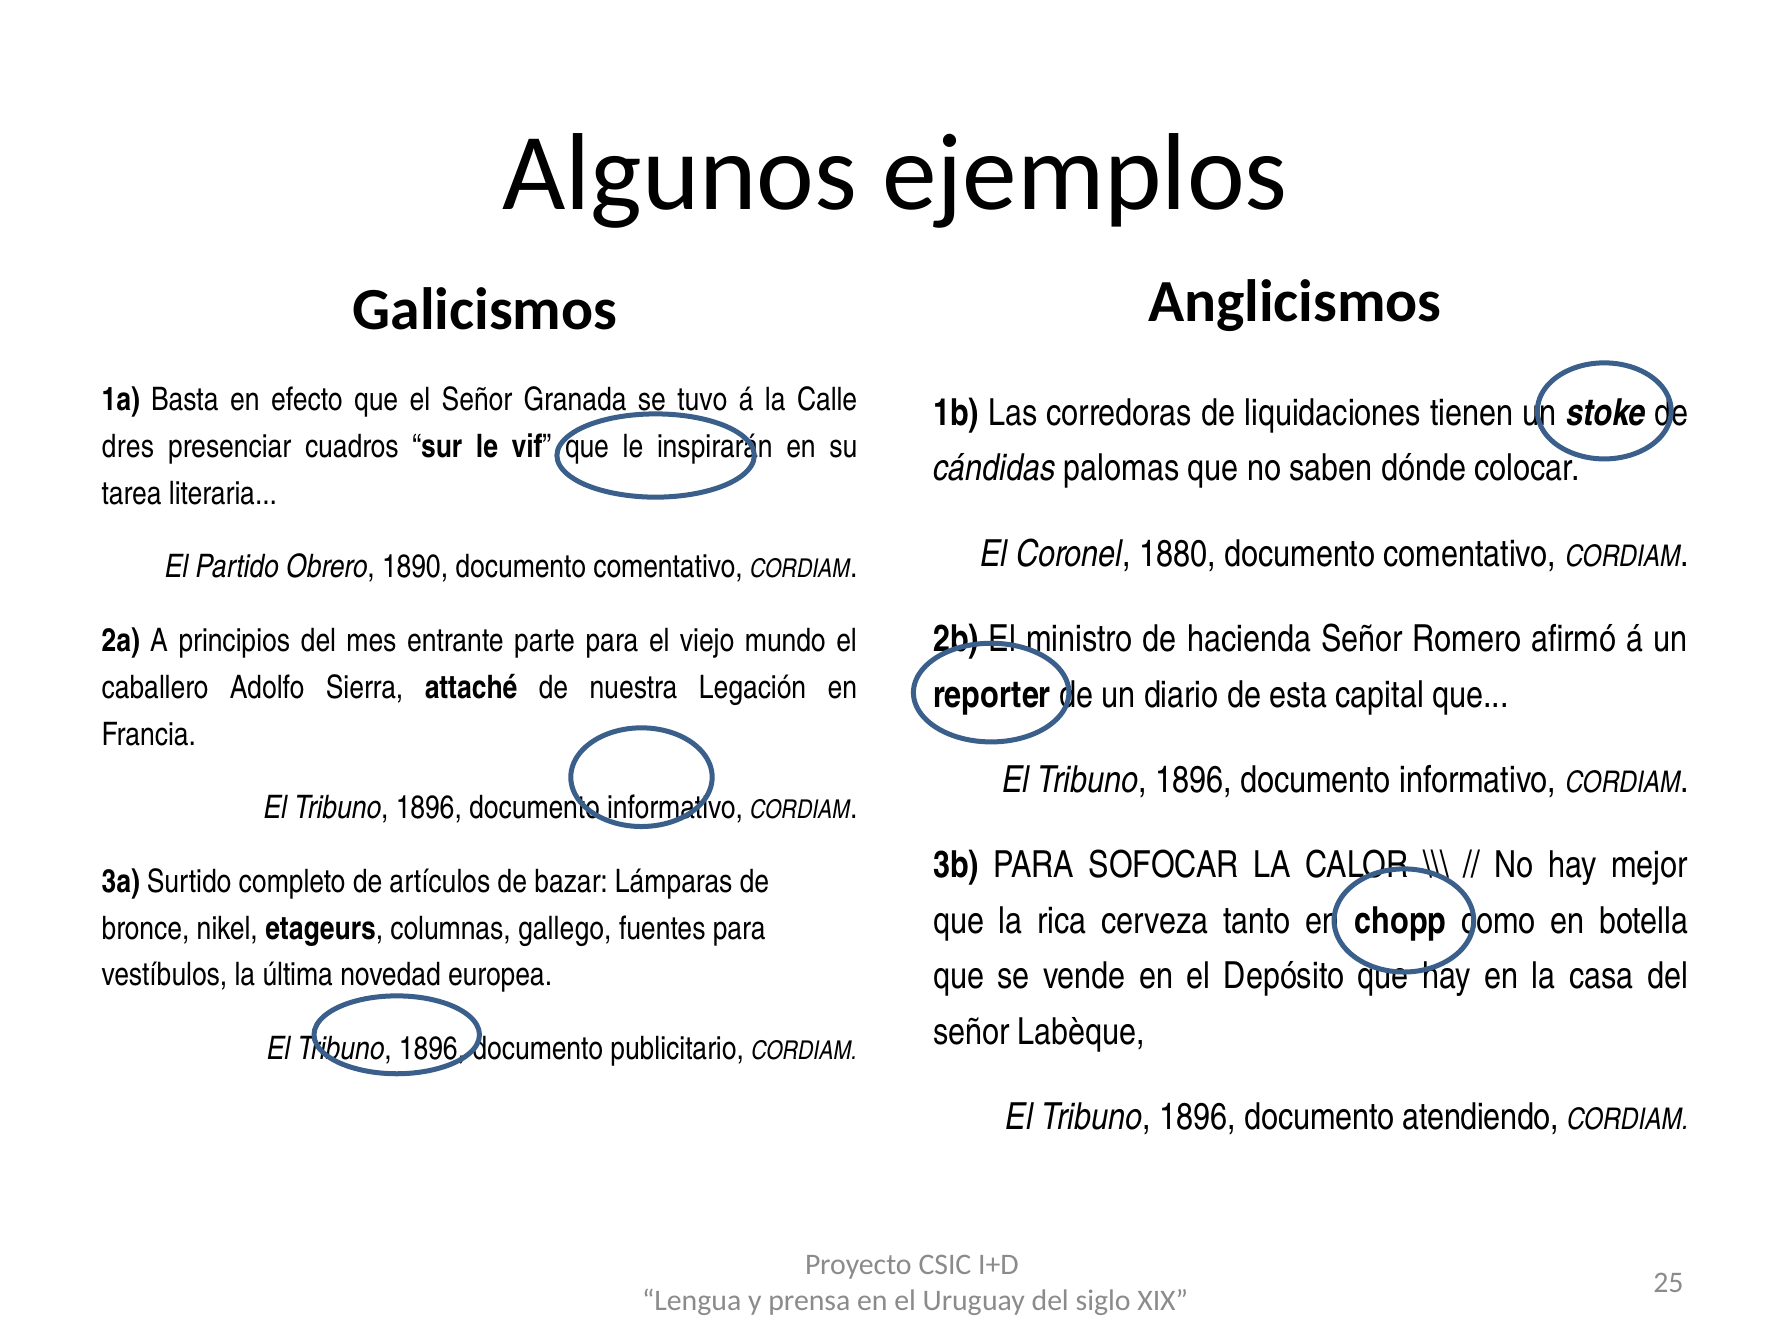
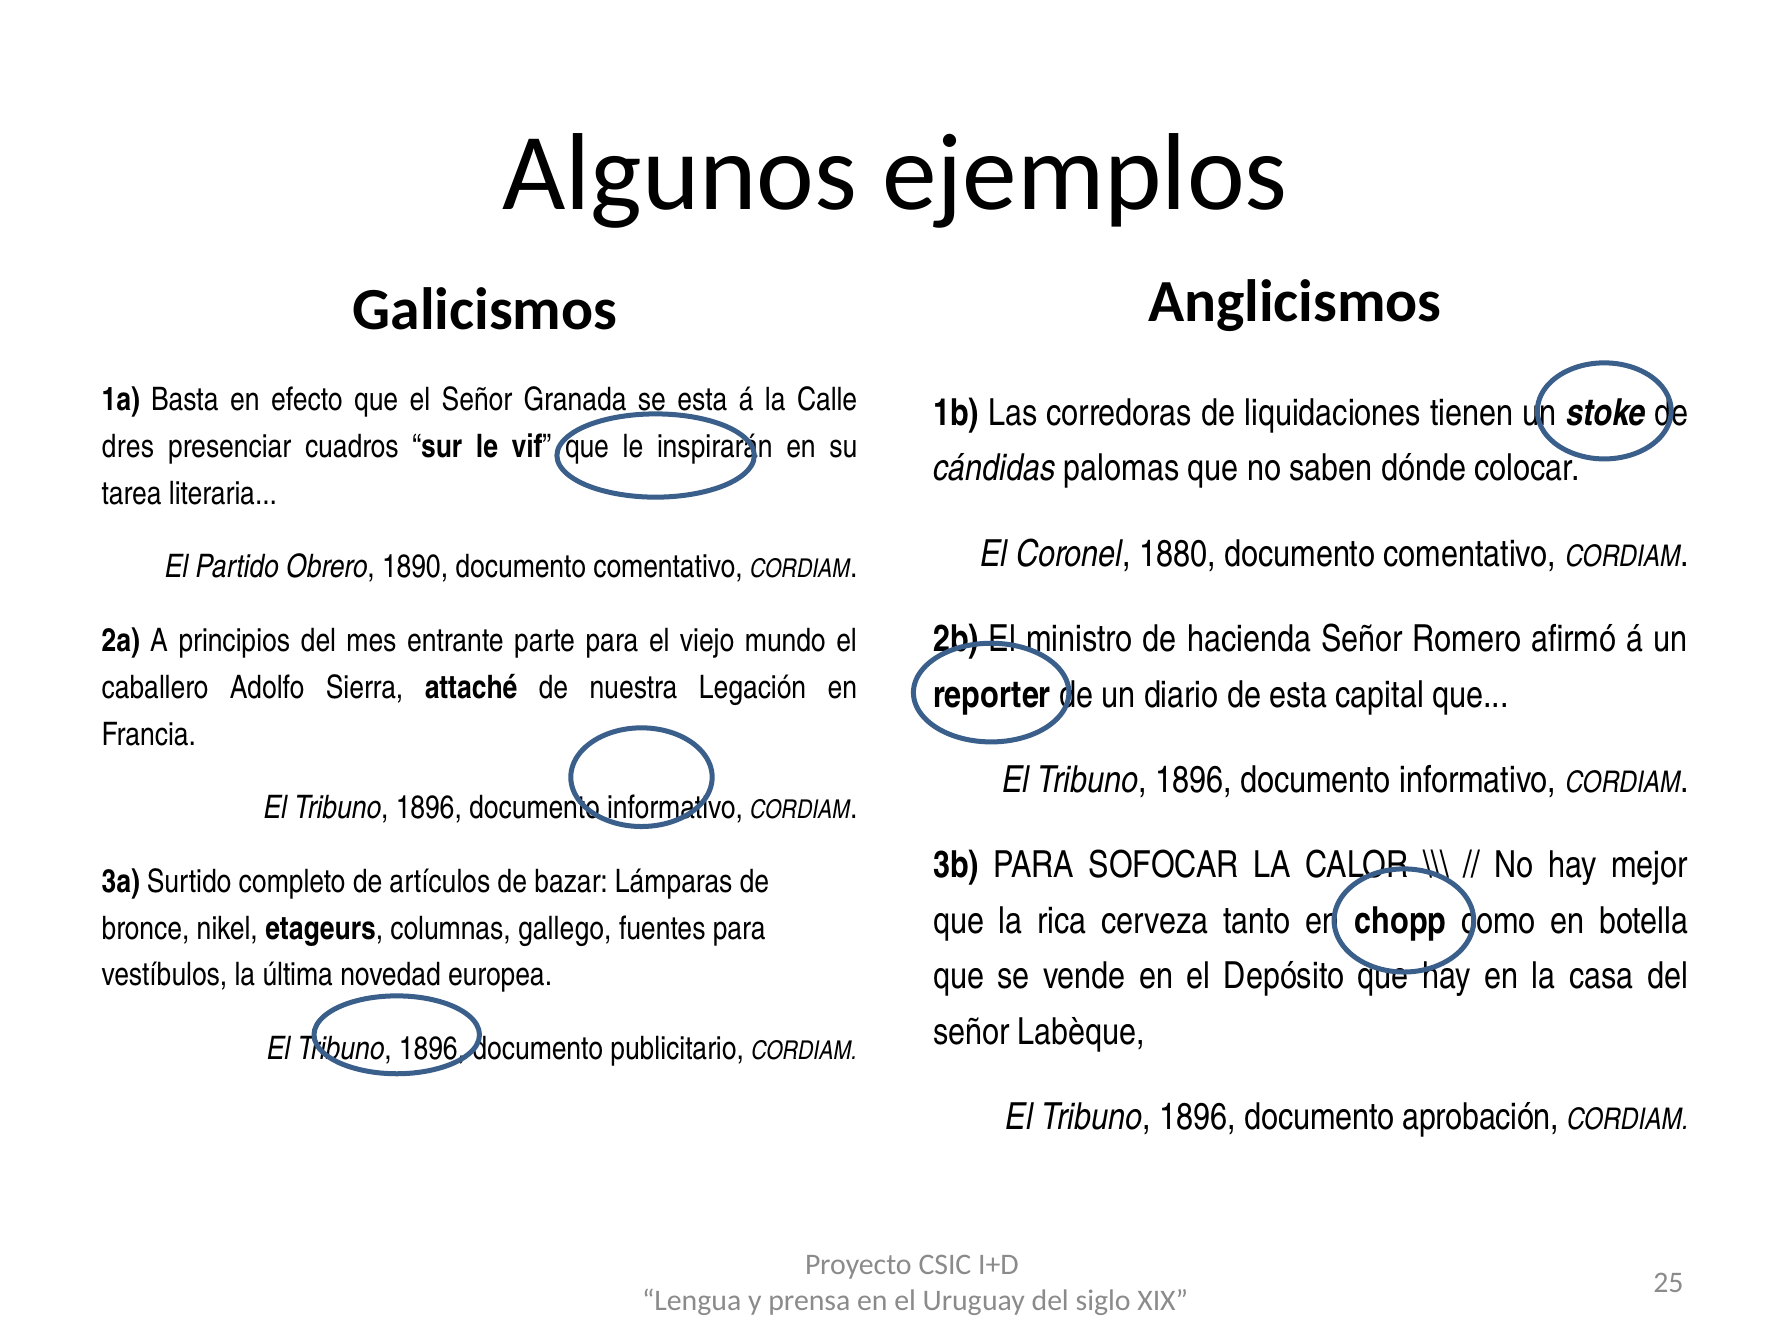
se tuvo: tuvo -> esta
atendiendo: atendiendo -> aprobación
